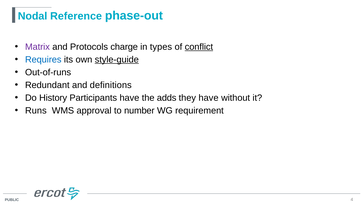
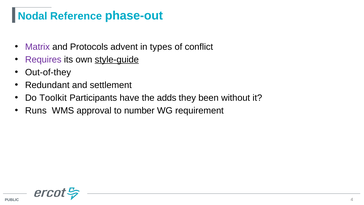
charge: charge -> advent
conflict underline: present -> none
Requires colour: blue -> purple
Out-of-runs: Out-of-runs -> Out-of-they
definitions: definitions -> settlement
History: History -> Toolkit
they have: have -> been
